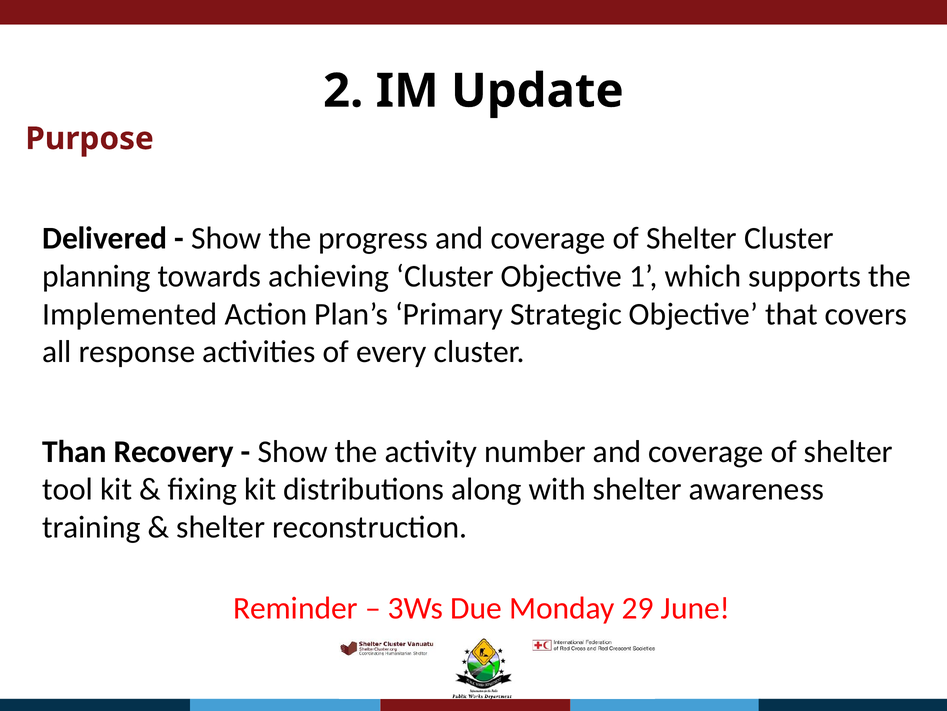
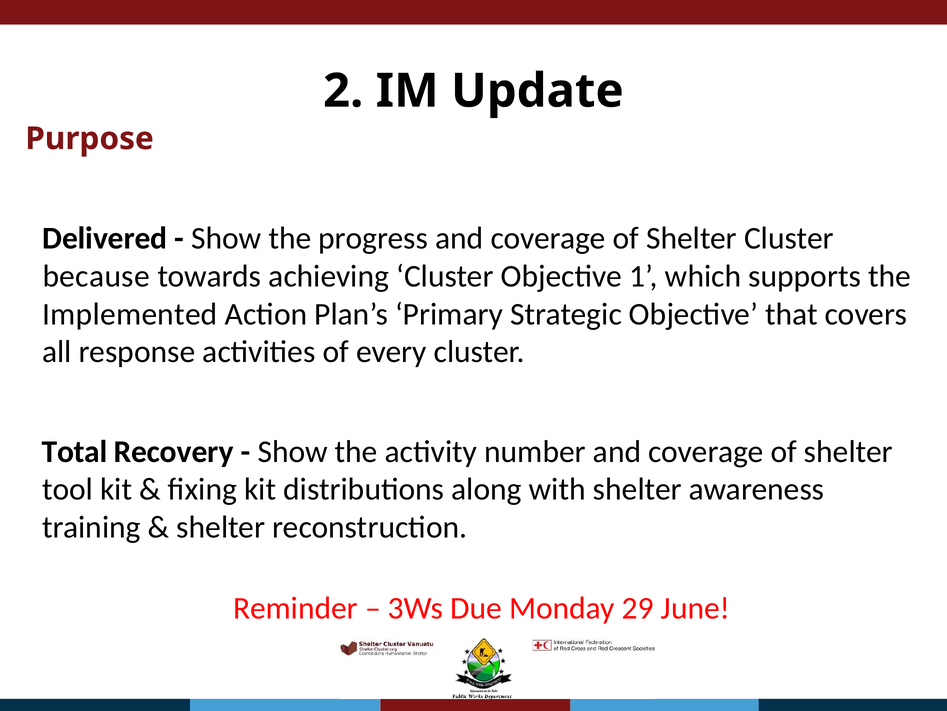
planning: planning -> because
Than: Than -> Total
